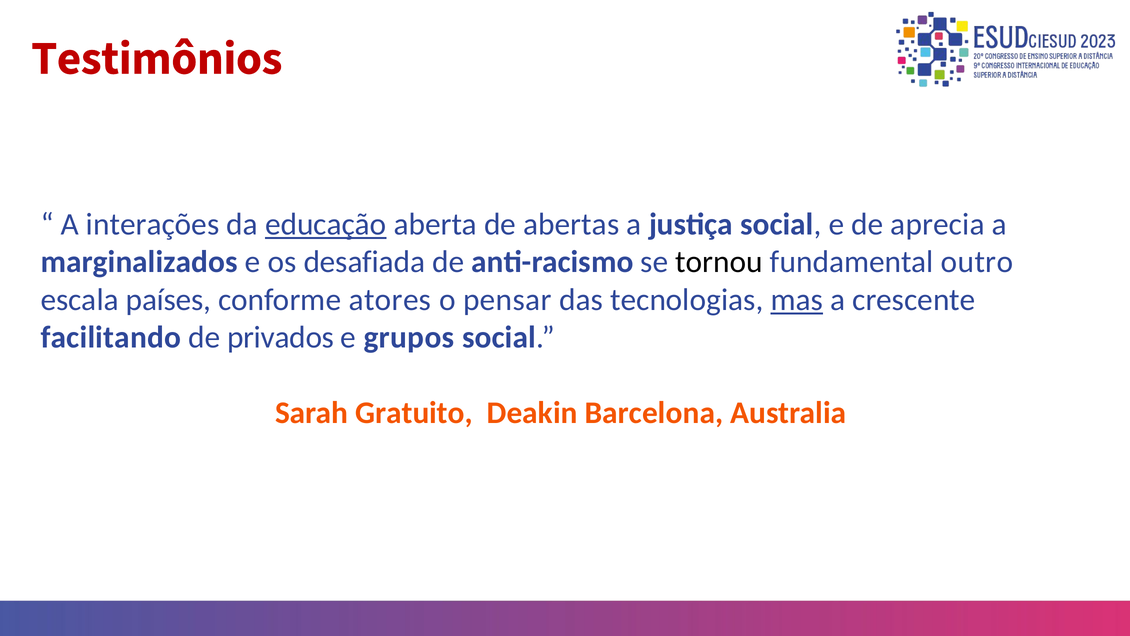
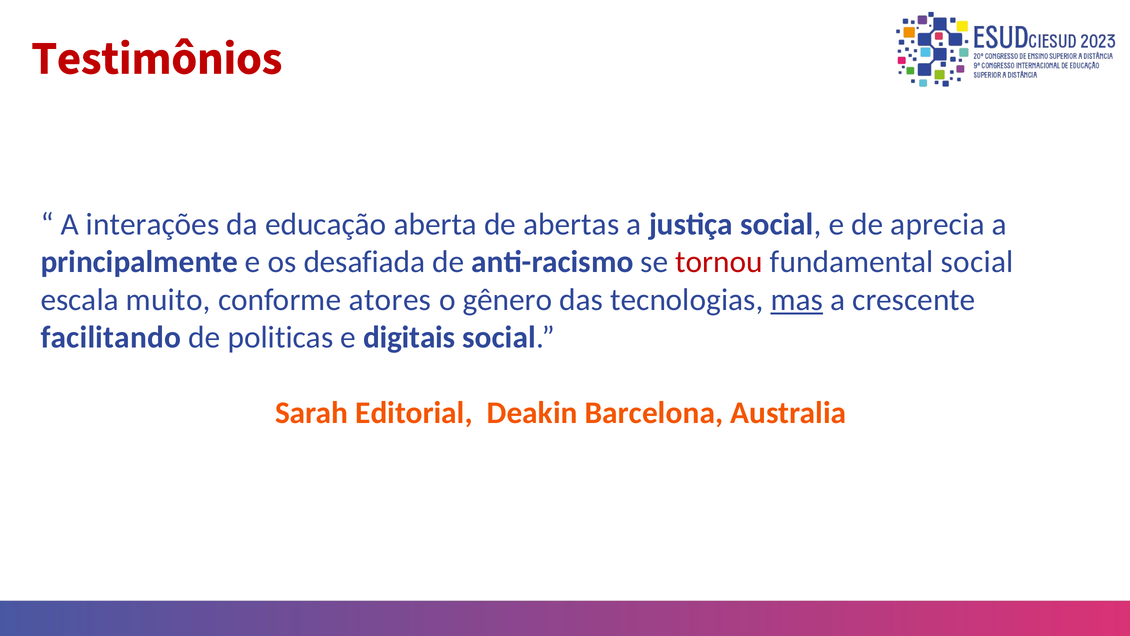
educação underline: present -> none
marginalizados: marginalizados -> principalmente
tornou colour: black -> red
fundamental outro: outro -> social
países: países -> muito
pensar: pensar -> gênero
privados: privados -> politicas
grupos: grupos -> digitais
Gratuito: Gratuito -> Editorial
